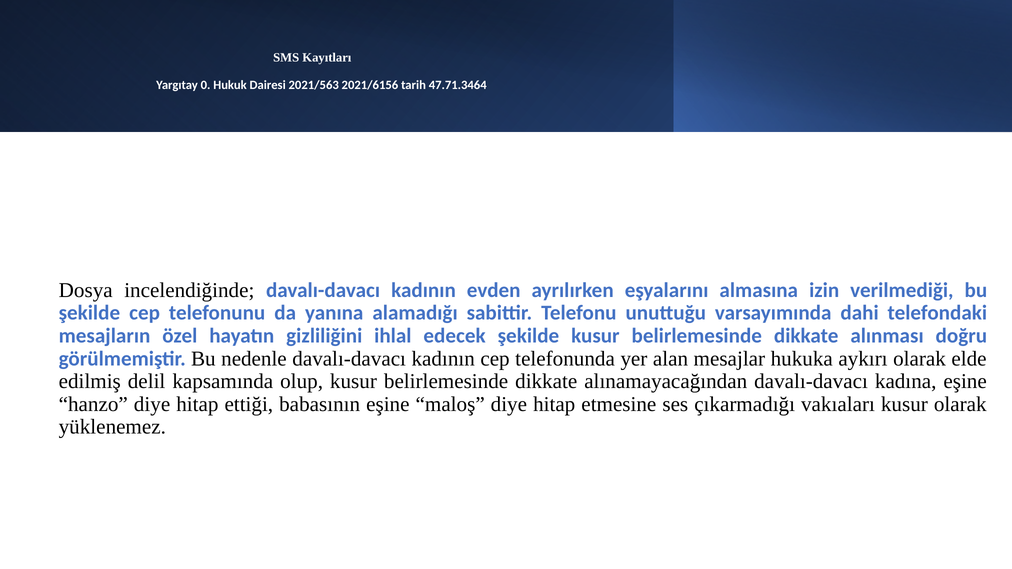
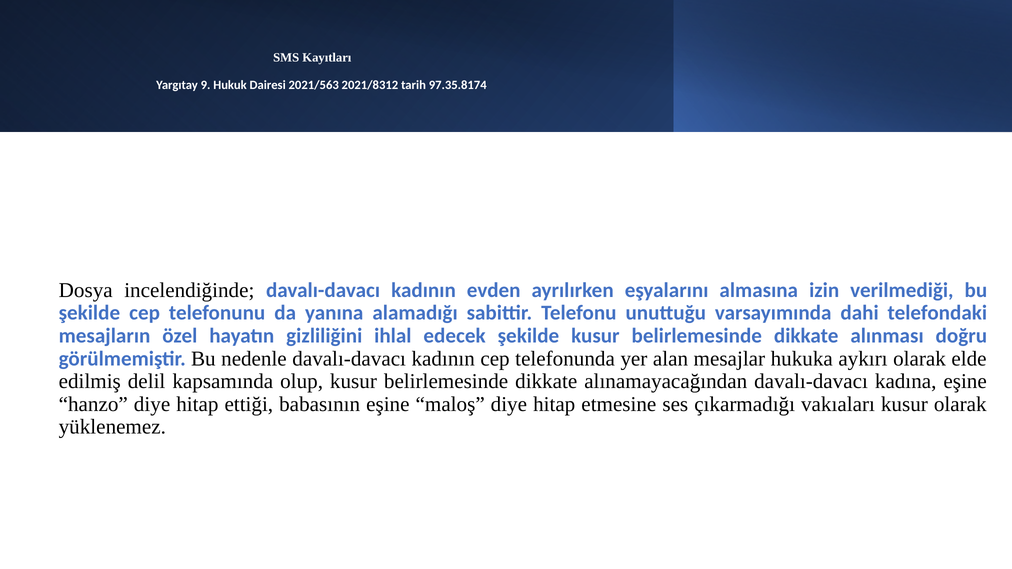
0: 0 -> 9
2021/6156: 2021/6156 -> 2021/8312
47.71.3464: 47.71.3464 -> 97.35.8174
